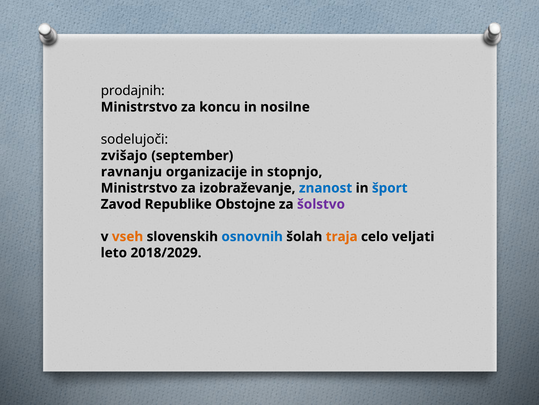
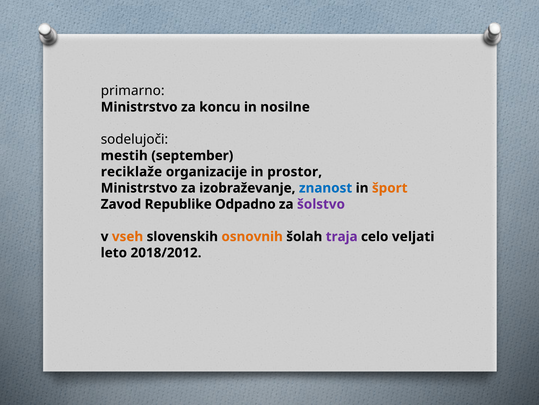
prodajnih: prodajnih -> primarno
zvišajo: zvišajo -> mestih
ravnanju: ravnanju -> reciklaže
stopnjo: stopnjo -> prostor
šport colour: blue -> orange
Obstojne: Obstojne -> Odpadno
osnovnih colour: blue -> orange
traja colour: orange -> purple
2018/2029: 2018/2029 -> 2018/2012
